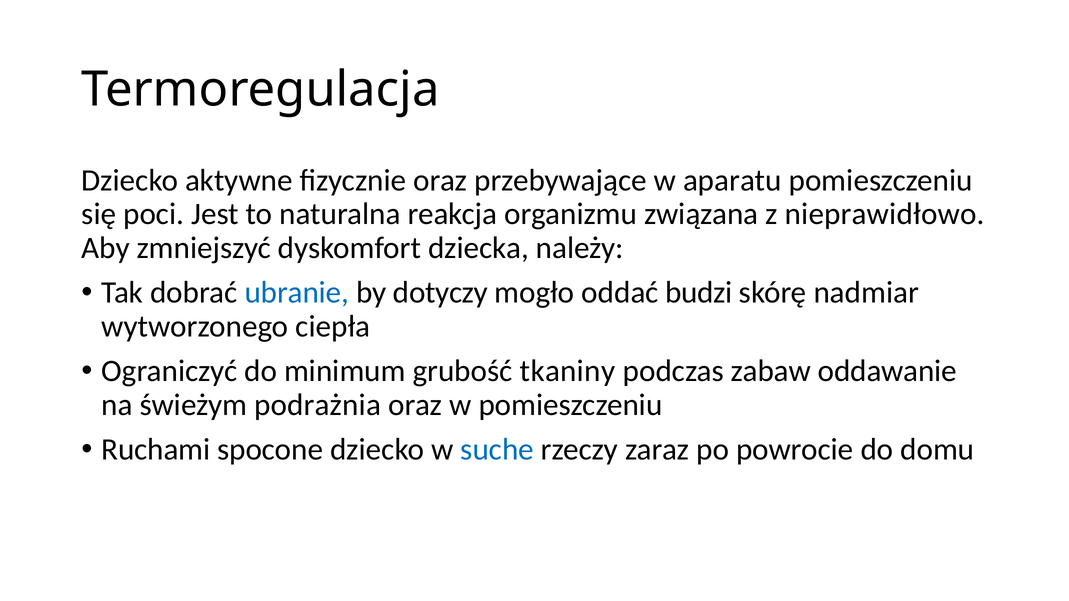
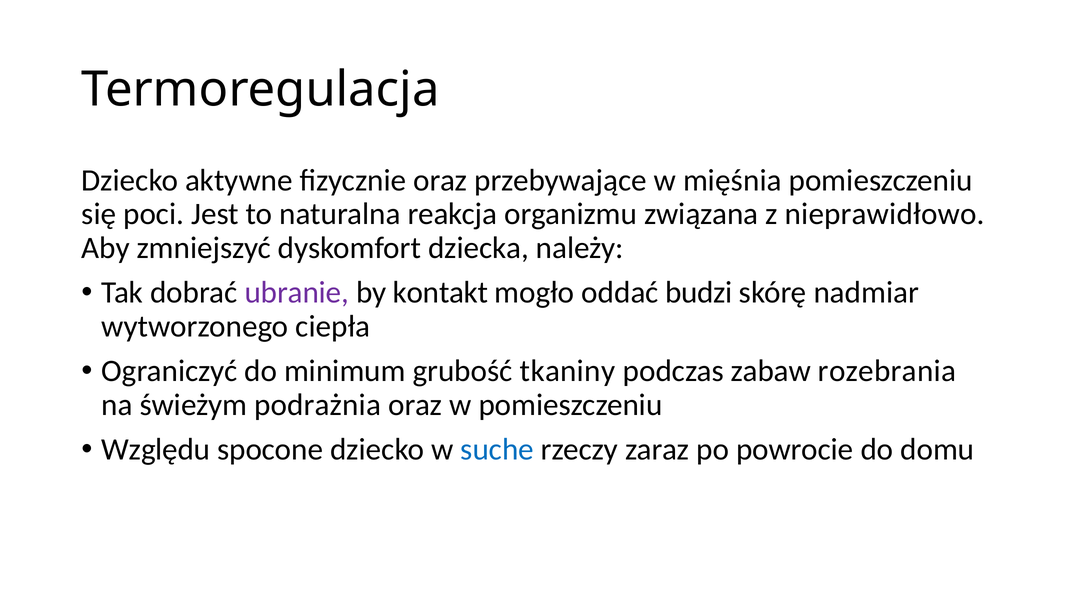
aparatu: aparatu -> mięśnia
ubranie colour: blue -> purple
dotyczy: dotyczy -> kontakt
oddawanie: oddawanie -> rozebrania
Ruchami: Ruchami -> Względu
